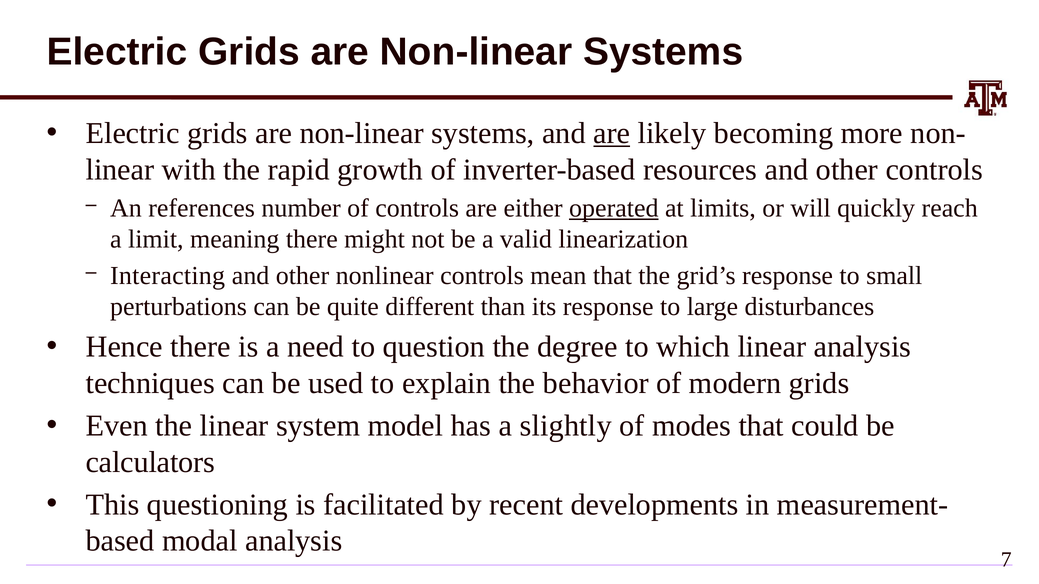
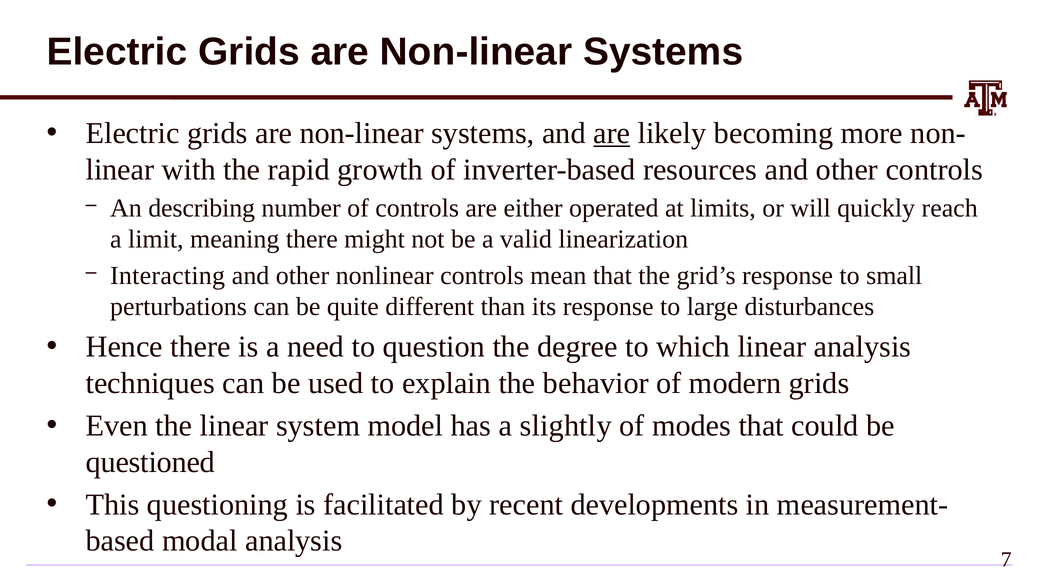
references: references -> describing
operated underline: present -> none
calculators: calculators -> questioned
